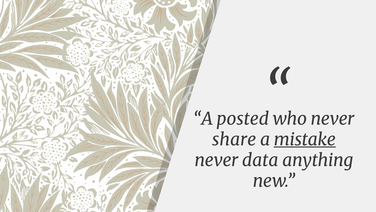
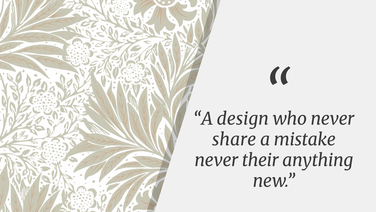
posted: posted -> design
mistake underline: present -> none
data: data -> their
